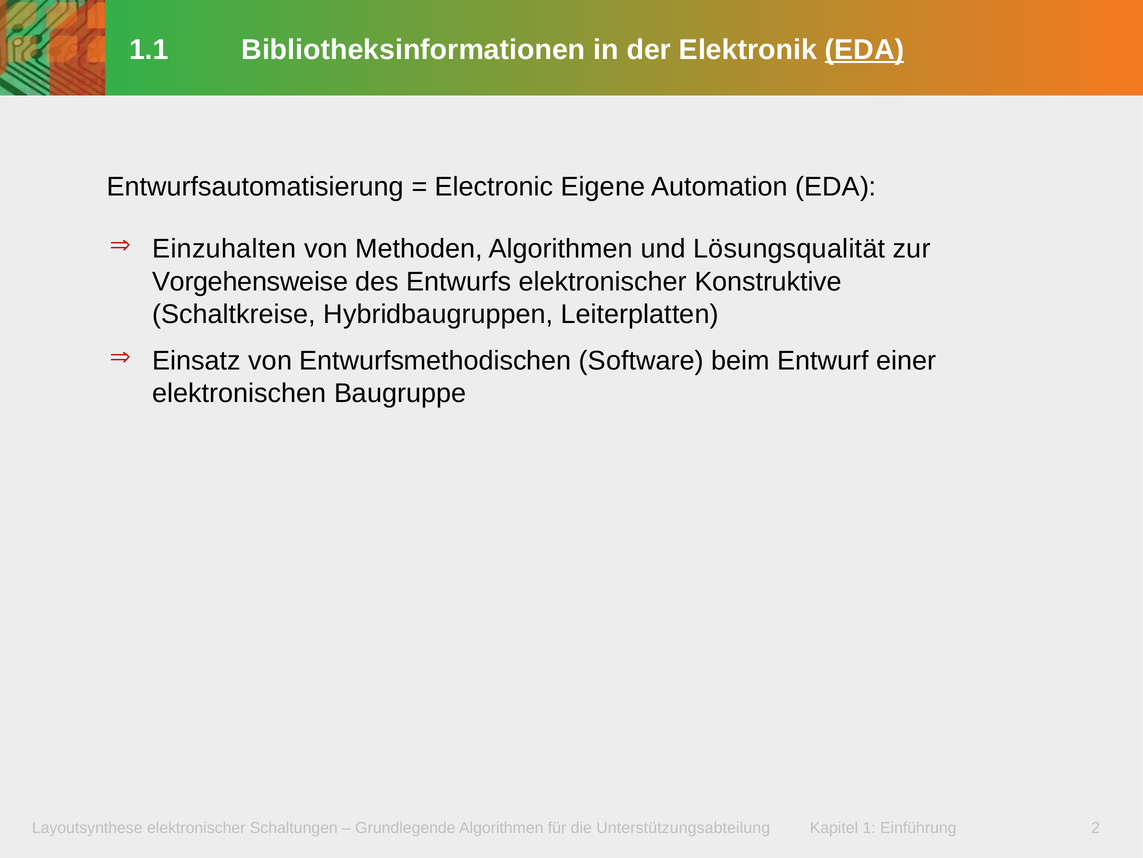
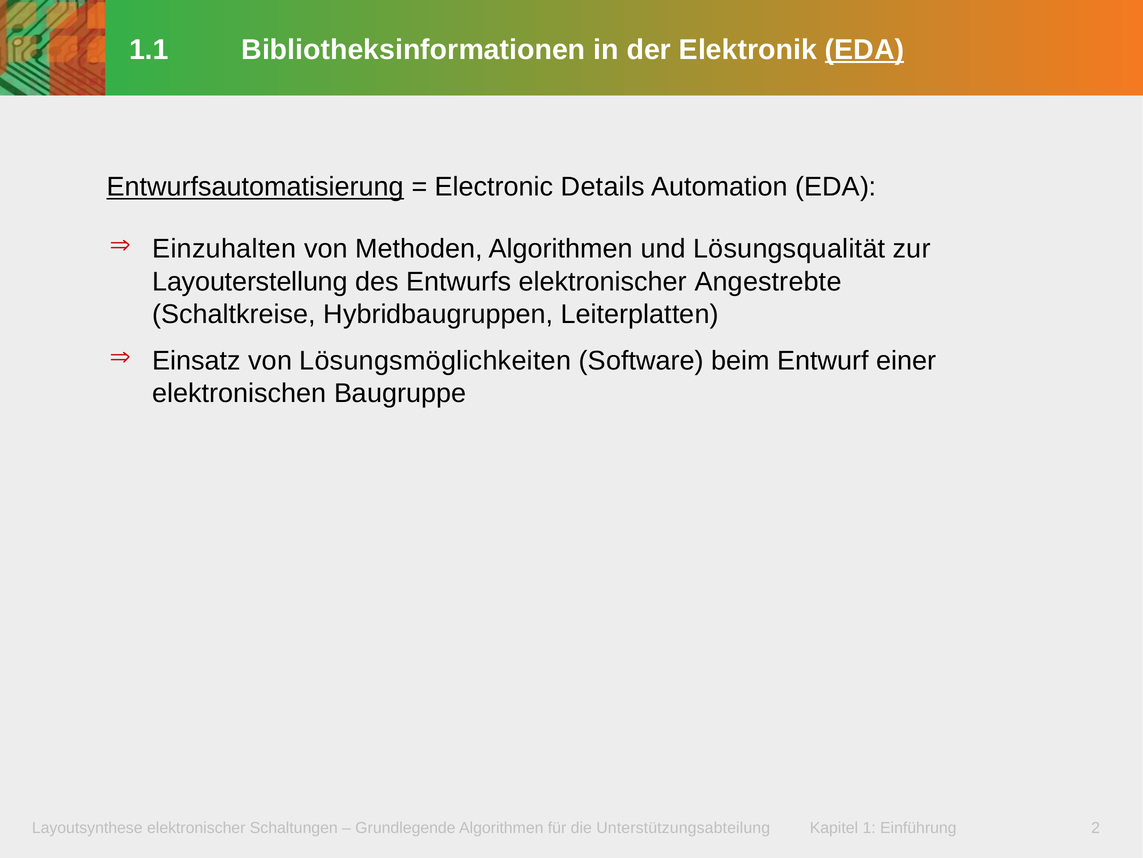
Entwurfsautomatisierung underline: none -> present
Eigene: Eigene -> Details
Vorgehensweise: Vorgehensweise -> Layouterstellung
Konstruktive: Konstruktive -> Angestrebte
Entwurfsmethodischen: Entwurfsmethodischen -> Lösungsmöglichkeiten
